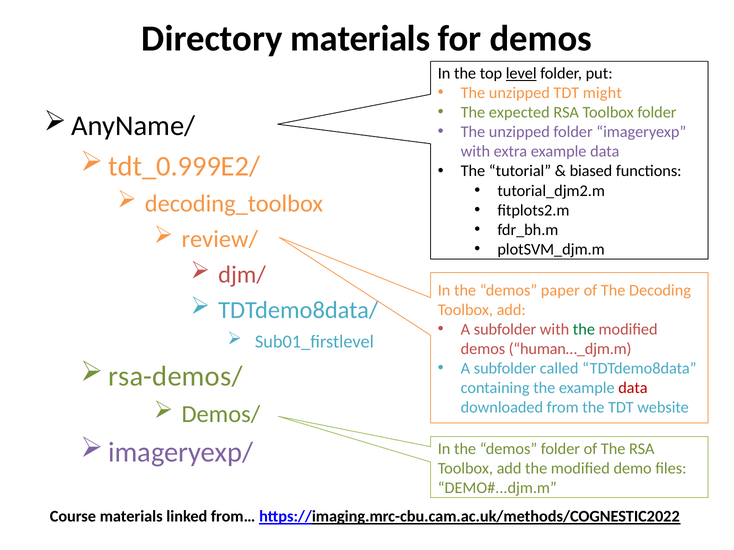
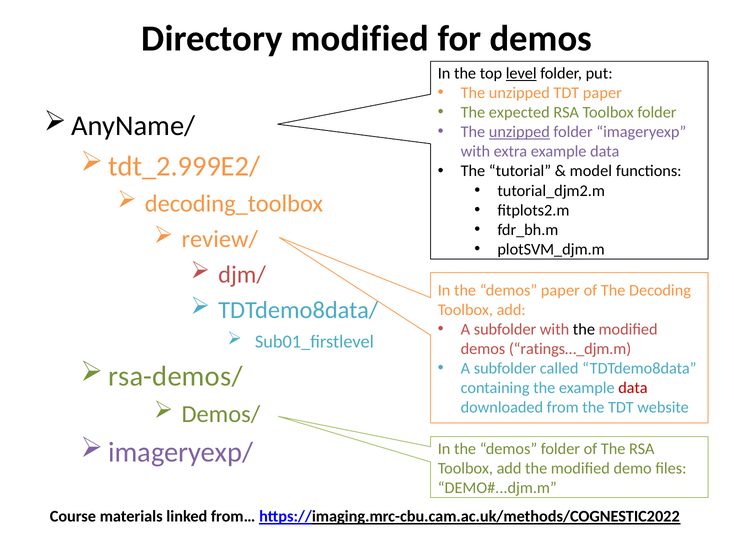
Directory materials: materials -> modified
TDT might: might -> paper
unzipped at (519, 132) underline: none -> present
tdt_0.999E2/: tdt_0.999E2/ -> tdt_2.999E2/
biased: biased -> model
the at (584, 330) colour: green -> black
human…_djm.m: human…_djm.m -> ratings…_djm.m
